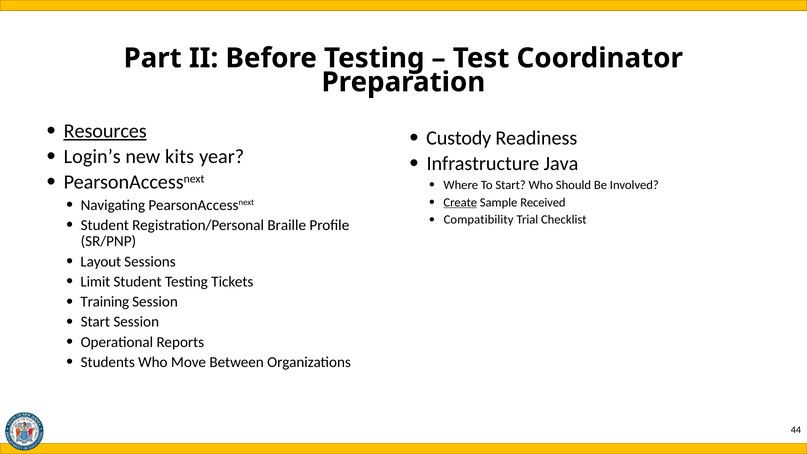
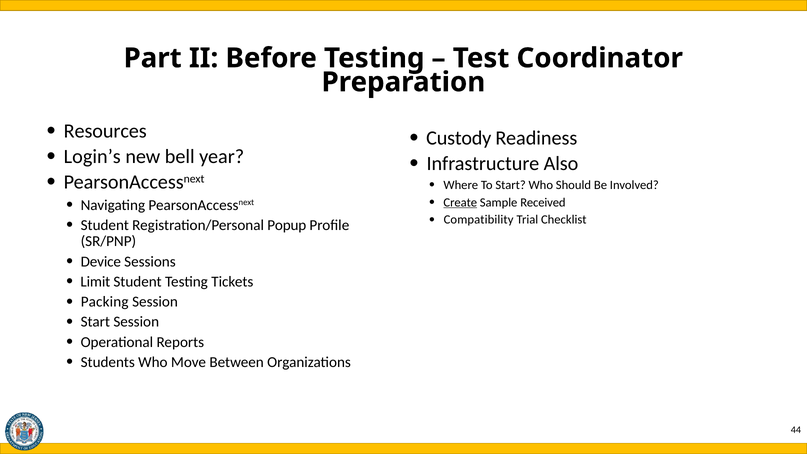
Resources underline: present -> none
kits: kits -> bell
Java: Java -> Also
Braille: Braille -> Popup
Layout: Layout -> Device
Training: Training -> Packing
